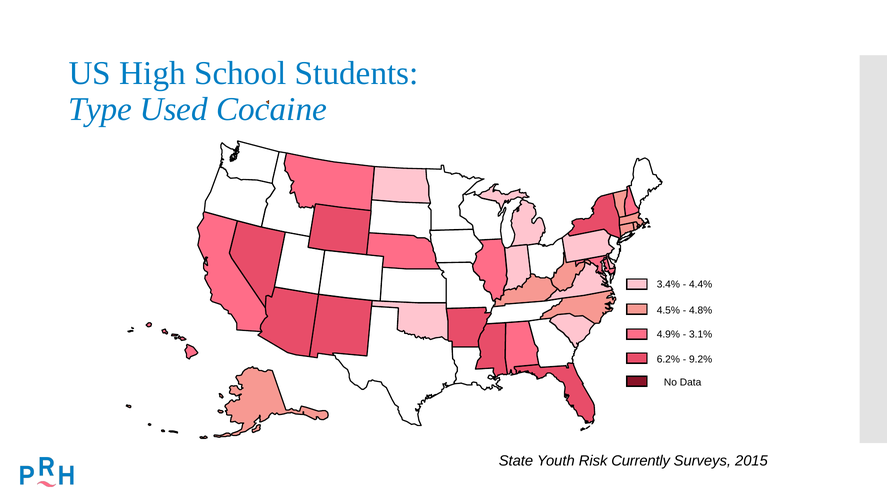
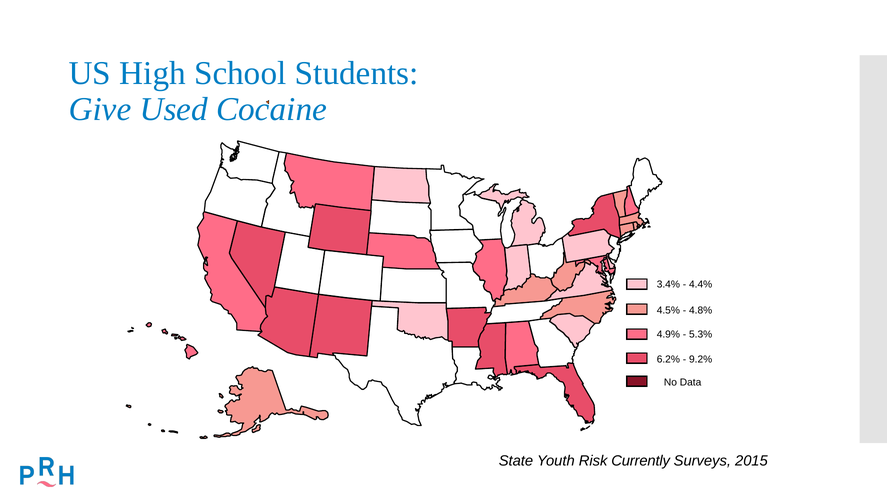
Type: Type -> Give
3.1%: 3.1% -> 5.3%
